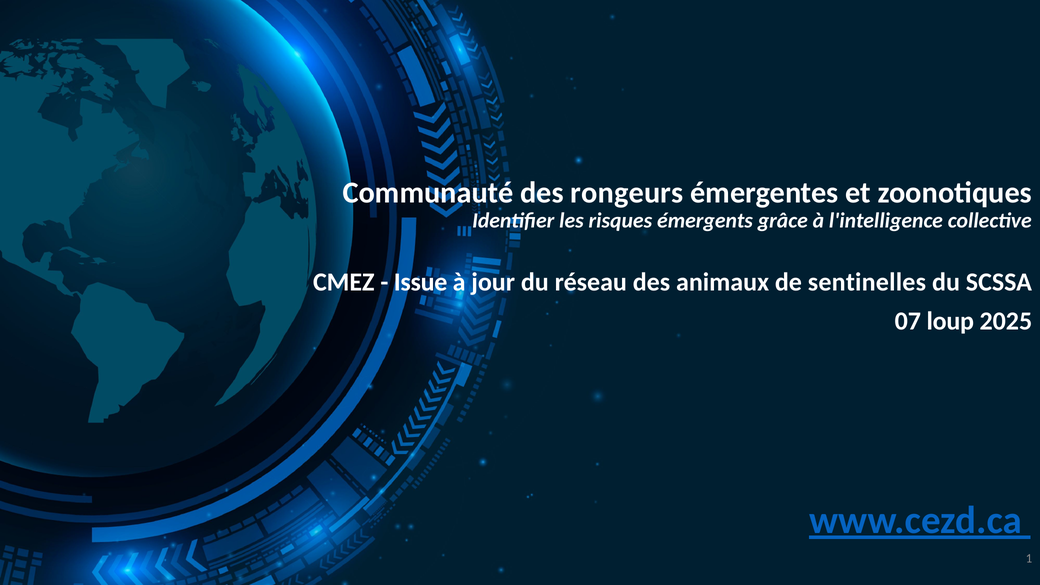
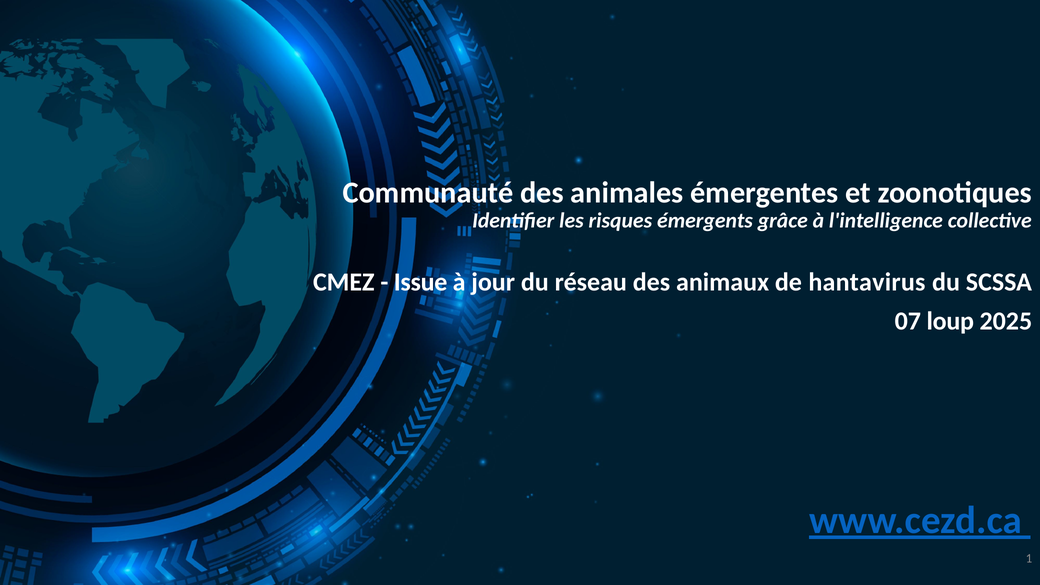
rongeurs: rongeurs -> animales
sentinelles: sentinelles -> hantavirus
